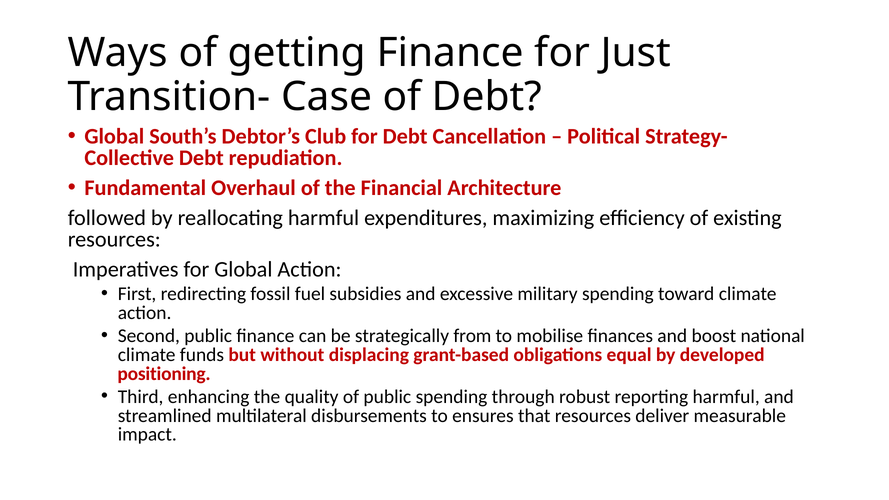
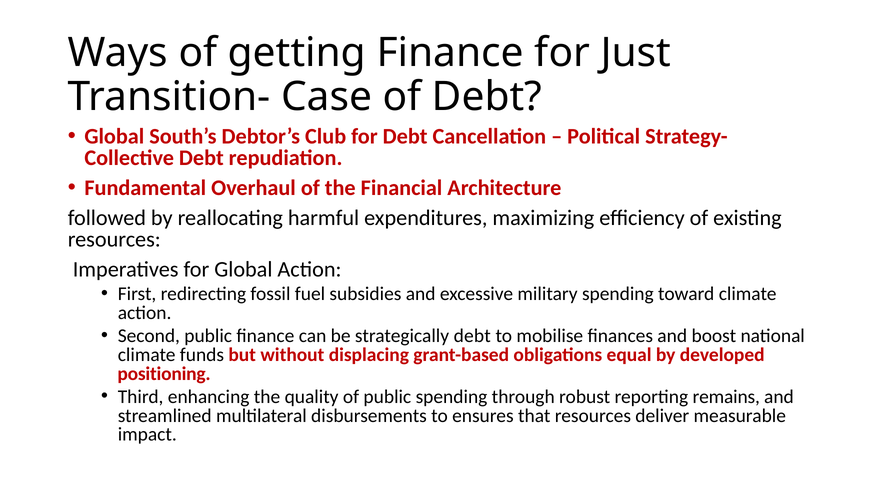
strategically from: from -> debt
reporting harmful: harmful -> remains
